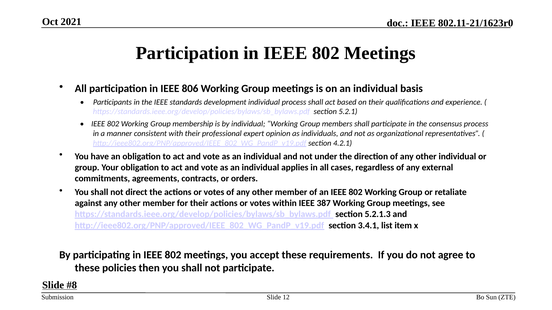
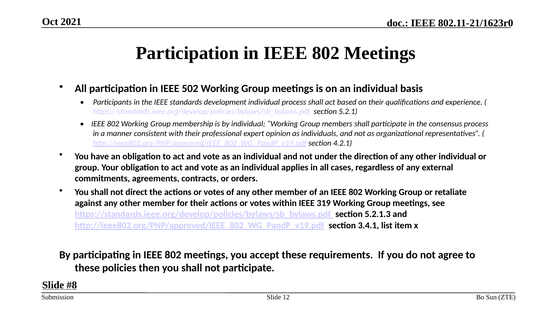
806: 806 -> 502
387: 387 -> 319
